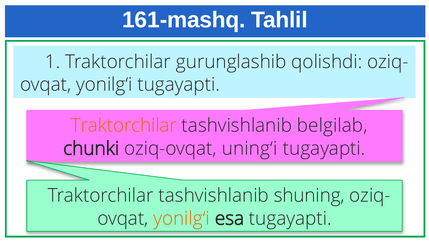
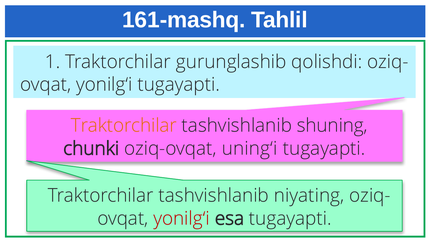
belgilab: belgilab -> shuning
shuning: shuning -> niyating
yonilg‘i at (182, 218) colour: orange -> red
